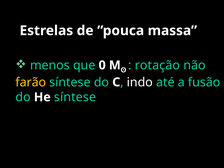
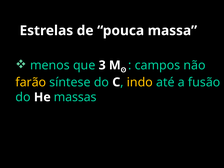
0: 0 -> 3
rotação: rotação -> campos
indo colour: white -> yellow
He síntese: síntese -> massas
